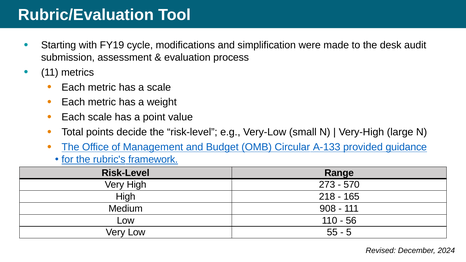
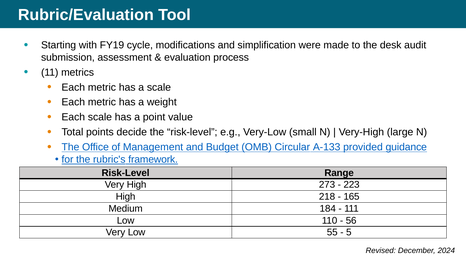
570: 570 -> 223
908: 908 -> 184
